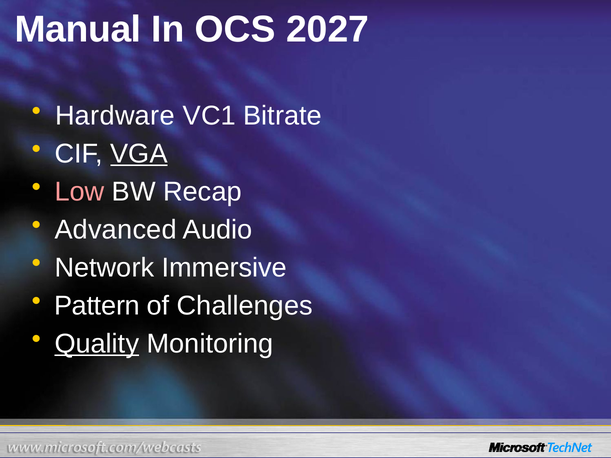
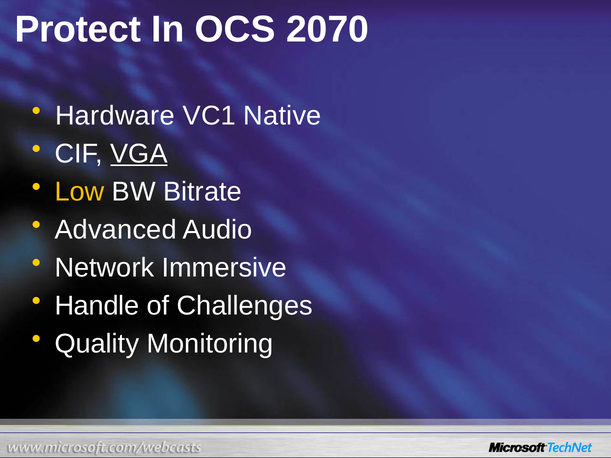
Manual: Manual -> Protect
2027: 2027 -> 2070
Bitrate: Bitrate -> Native
Low colour: pink -> yellow
Recap: Recap -> Bitrate
Pattern: Pattern -> Handle
Quality underline: present -> none
